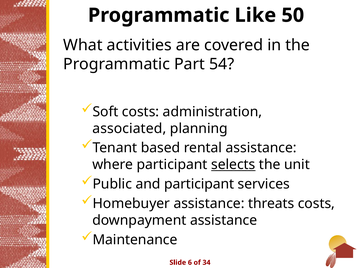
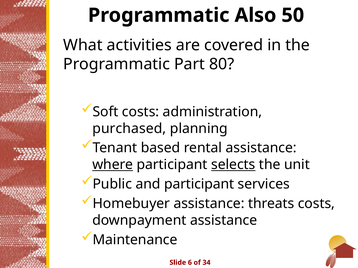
Like: Like -> Also
54: 54 -> 80
associated: associated -> purchased
where underline: none -> present
